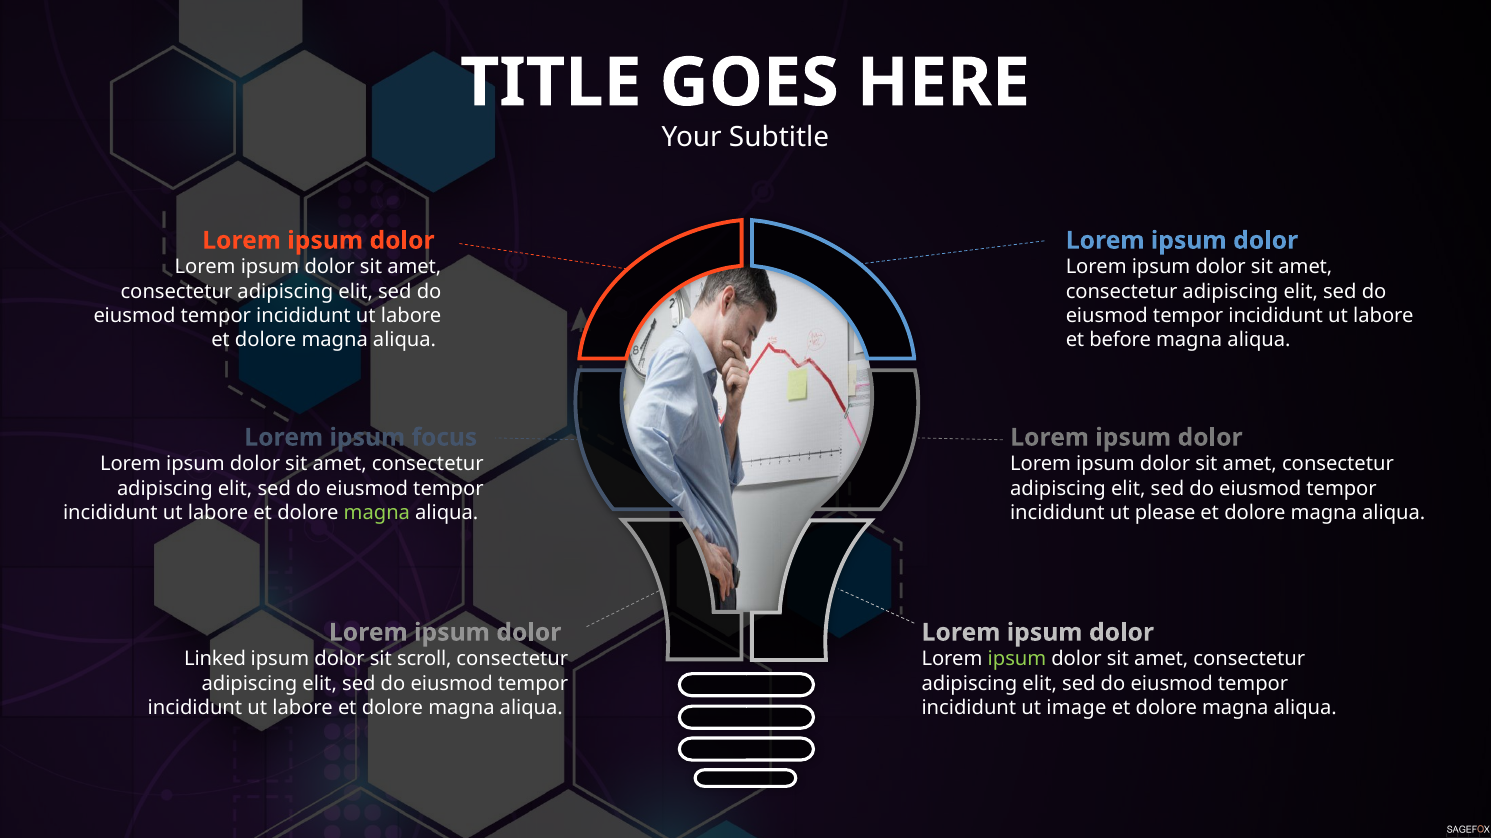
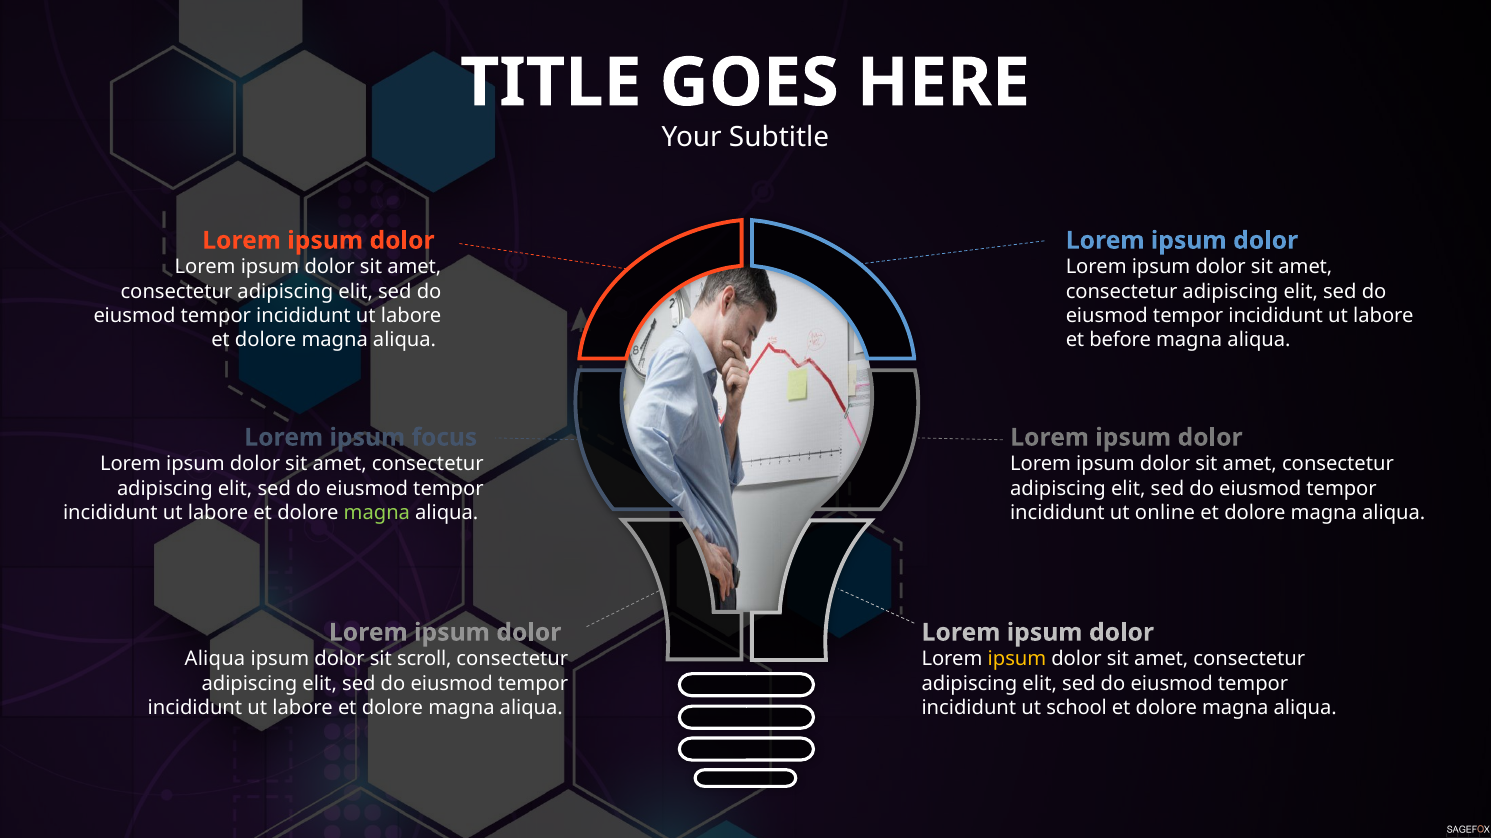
please: please -> online
Linked at (215, 660): Linked -> Aliqua
ipsum at (1017, 660) colour: light green -> yellow
image: image -> school
